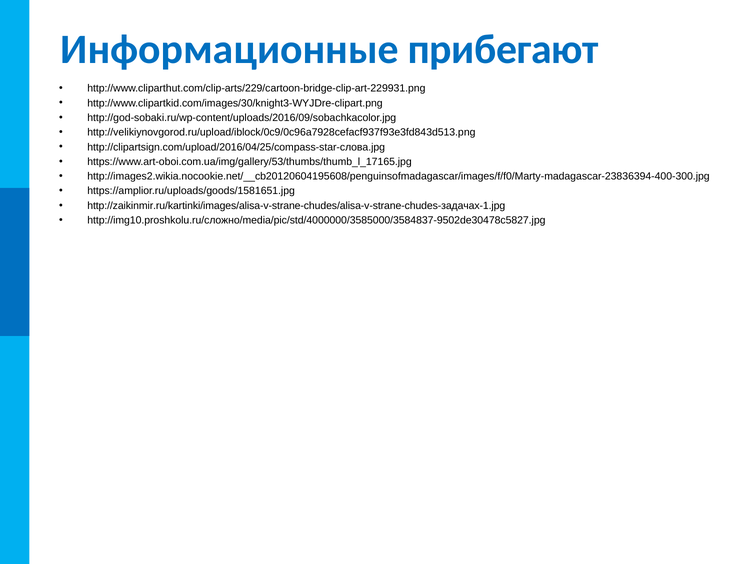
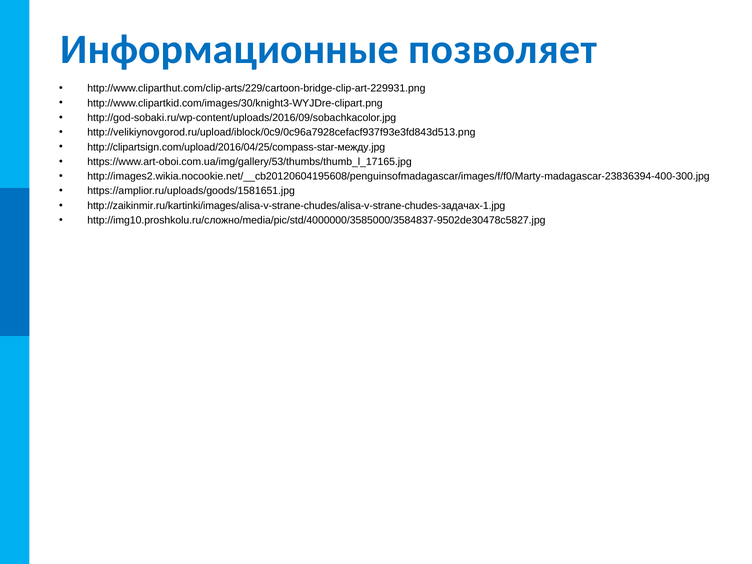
прибегают: прибегают -> позволяет
http://clipartsign.com/upload/2016/04/25/compass-star-слова.jpg: http://clipartsign.com/upload/2016/04/25/compass-star-слова.jpg -> http://clipartsign.com/upload/2016/04/25/compass-star-между.jpg
